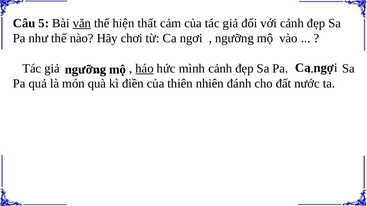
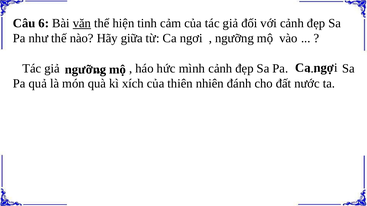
5: 5 -> 6
thất: thất -> tinh
chơi: chơi -> giữa
háo underline: present -> none
điền: điền -> xích
